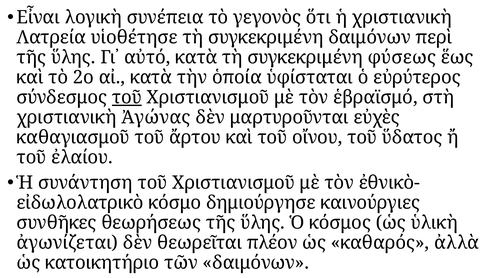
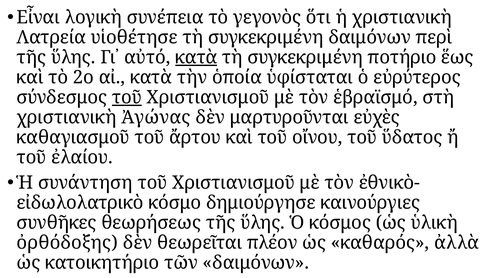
κατὰ at (196, 57) underline: none -> present
φύσεως: φύσεως -> ποτήριο
ἀγωνίζεται: ἀγωνίζεται -> ὀρθόδοξης
